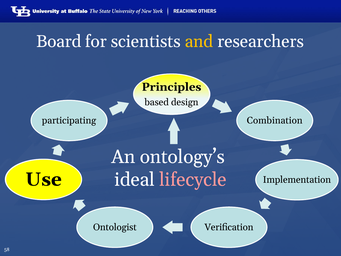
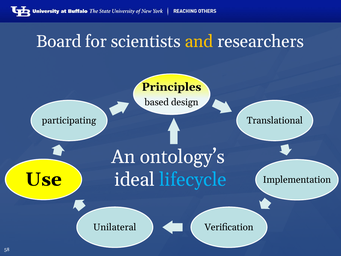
Combination: Combination -> Translational
lifecycle colour: pink -> light blue
Ontologist: Ontologist -> Unilateral
